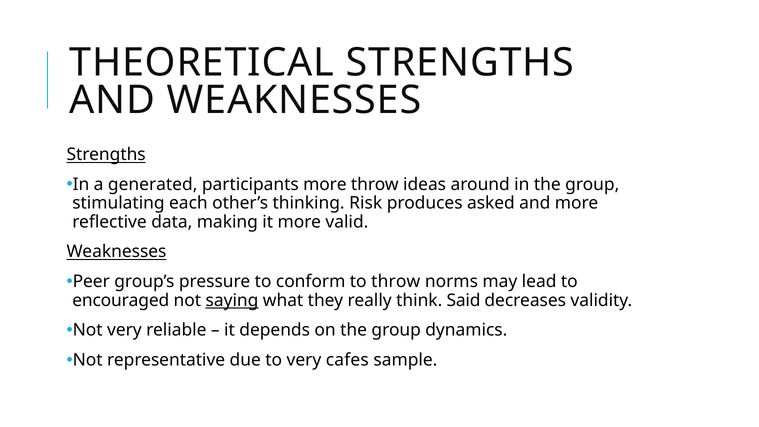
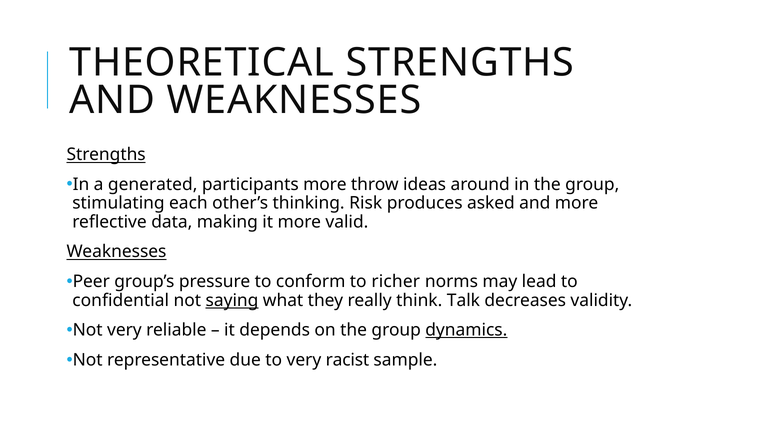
to throw: throw -> richer
encouraged: encouraged -> confidential
Said: Said -> Talk
dynamics underline: none -> present
cafes: cafes -> racist
